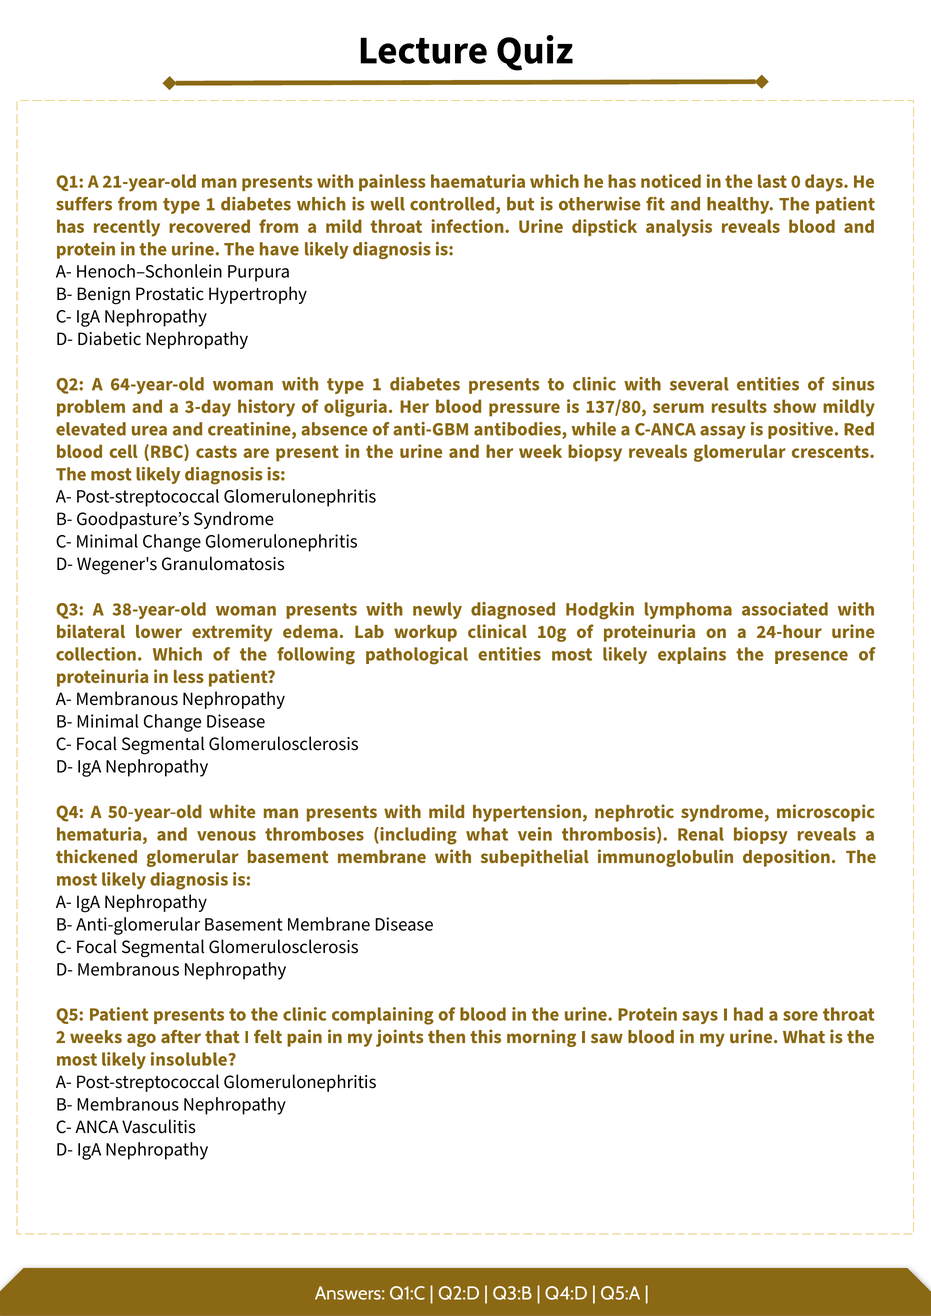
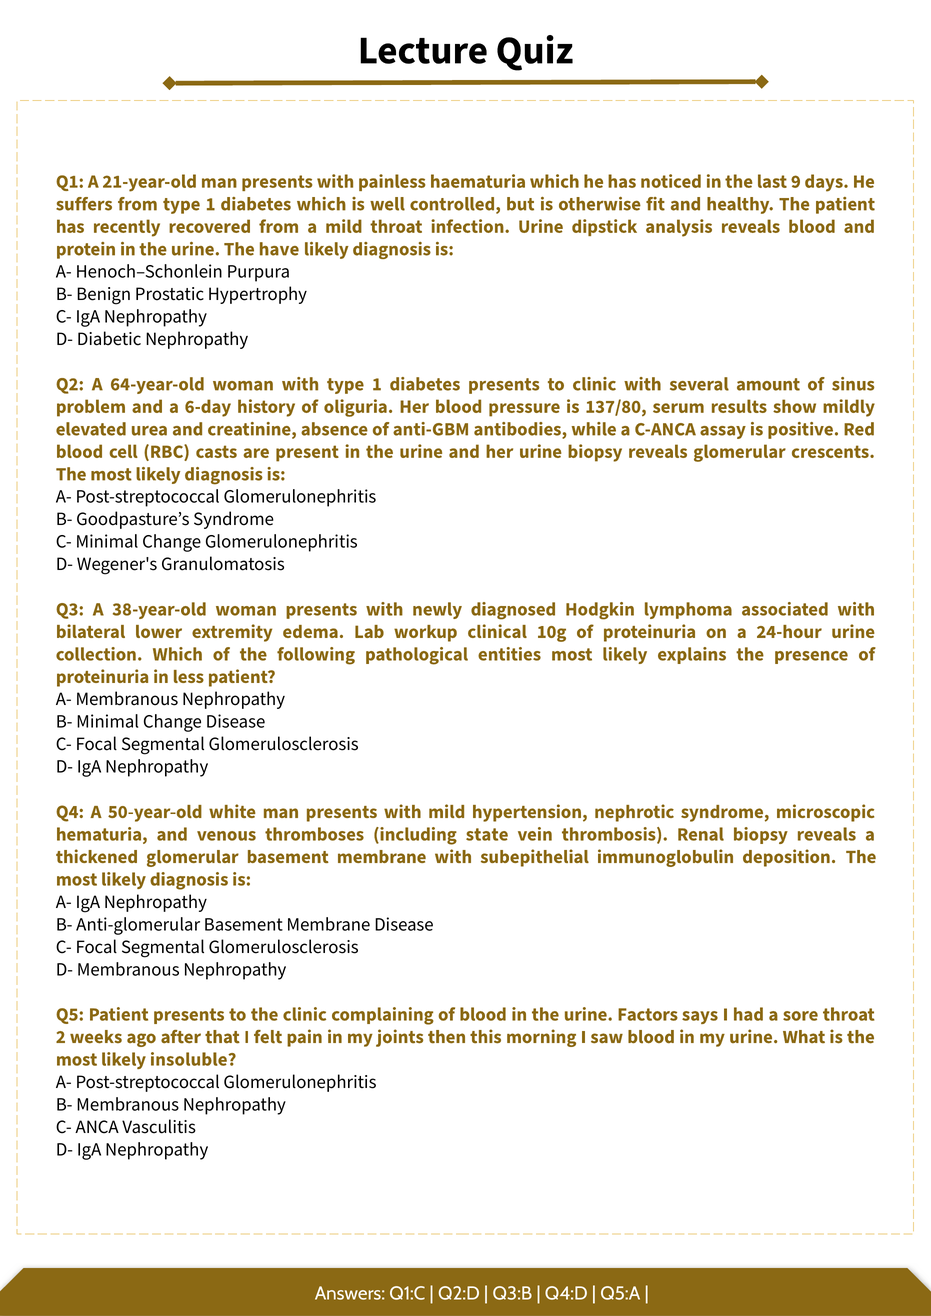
0: 0 -> 9
several entities: entities -> amount
3-day: 3-day -> 6-day
her week: week -> urine
including what: what -> state
urine Protein: Protein -> Factors
